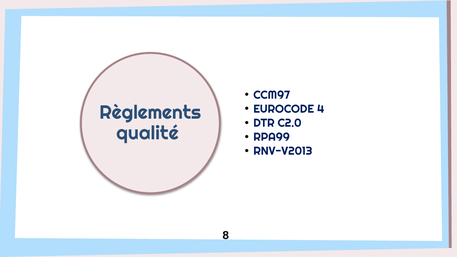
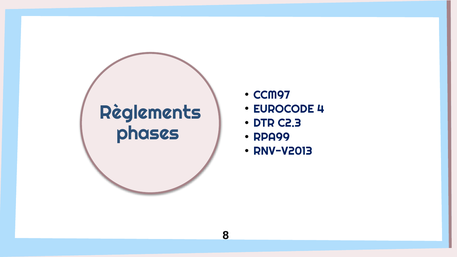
C2.0: C2.0 -> C2.3
qualité: qualité -> phases
